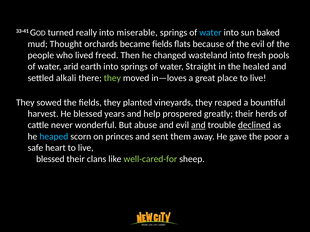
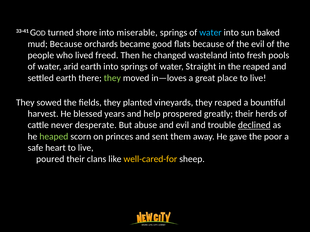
really: really -> shore
mud Thought: Thought -> Because
became fields: fields -> good
the healed: healed -> reaped
settled alkali: alkali -> earth
wonderful: wonderful -> desperate
and at (198, 125) underline: present -> none
heaped colour: light blue -> light green
blessed at (50, 159): blessed -> poured
well-cared-for colour: light green -> yellow
